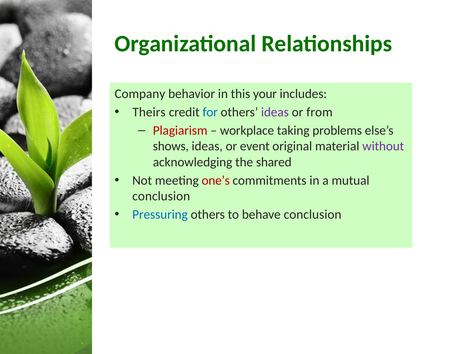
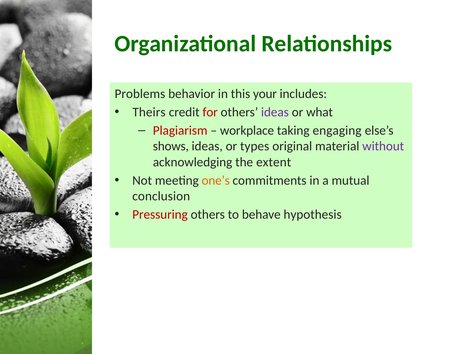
Company: Company -> Problems
for colour: blue -> red
from: from -> what
problems: problems -> engaging
event: event -> types
shared: shared -> extent
one’s colour: red -> orange
Pressuring colour: blue -> red
behave conclusion: conclusion -> hypothesis
